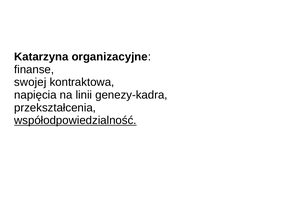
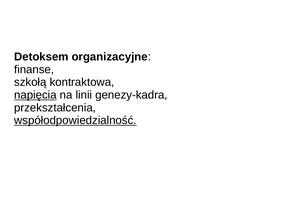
Katarzyna: Katarzyna -> Detoksem
swojej: swojej -> szkołą
napięcia underline: none -> present
